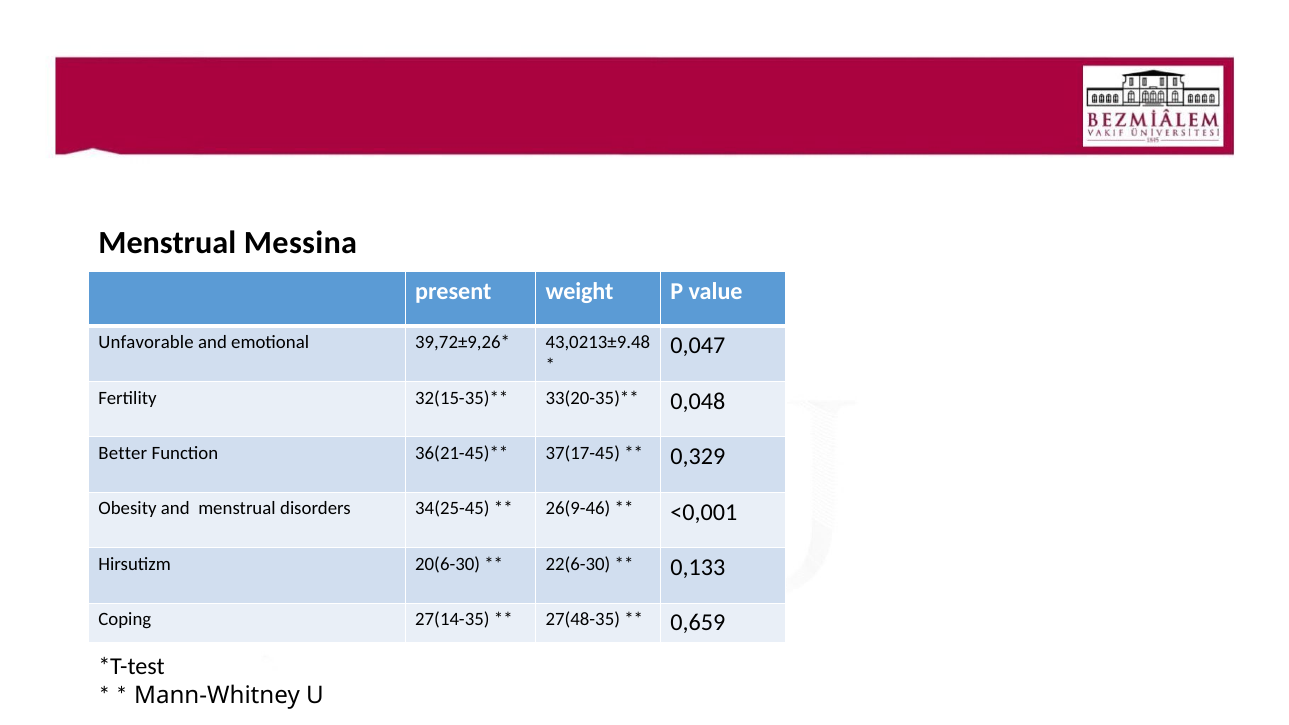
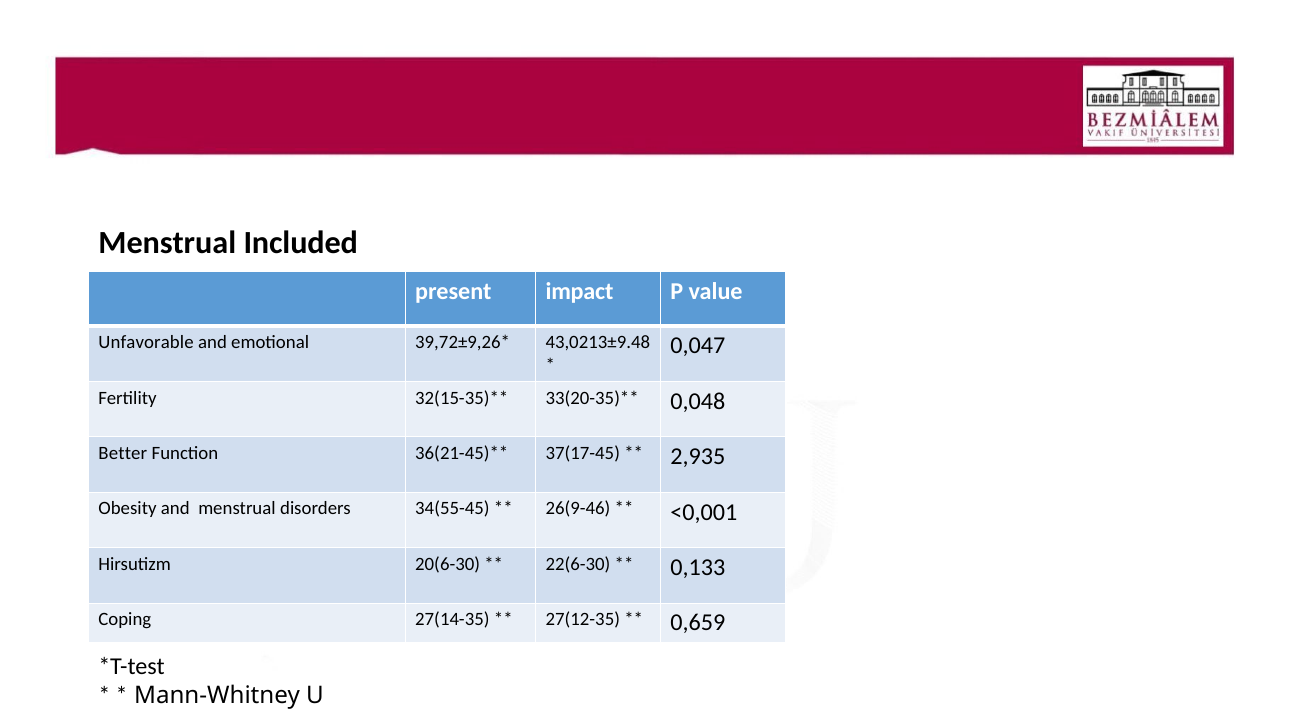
Messina: Messina -> Included
weight: weight -> impact
0,329: 0,329 -> 2,935
34(25-45: 34(25-45 -> 34(55-45
27(48-35: 27(48-35 -> 27(12-35
